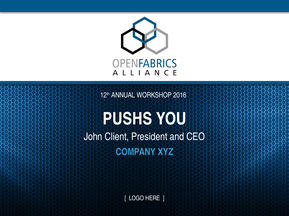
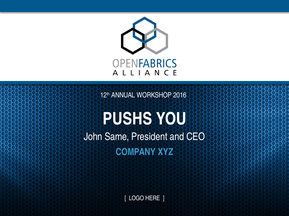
Client: Client -> Same
